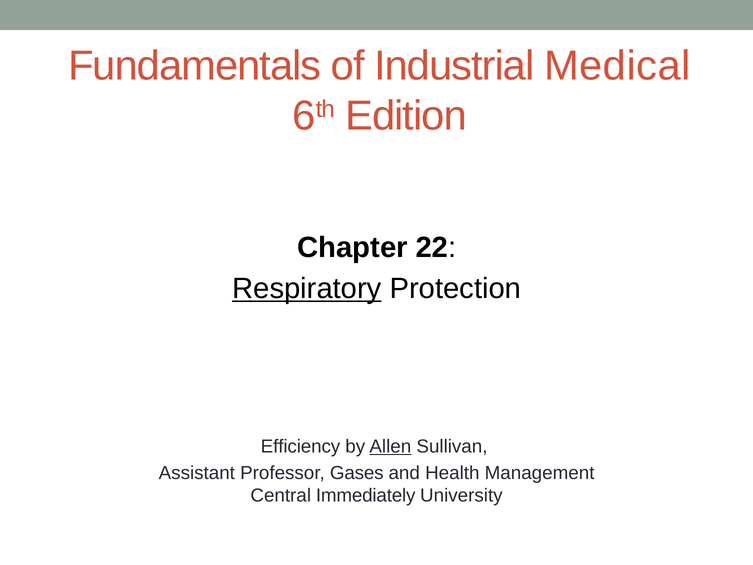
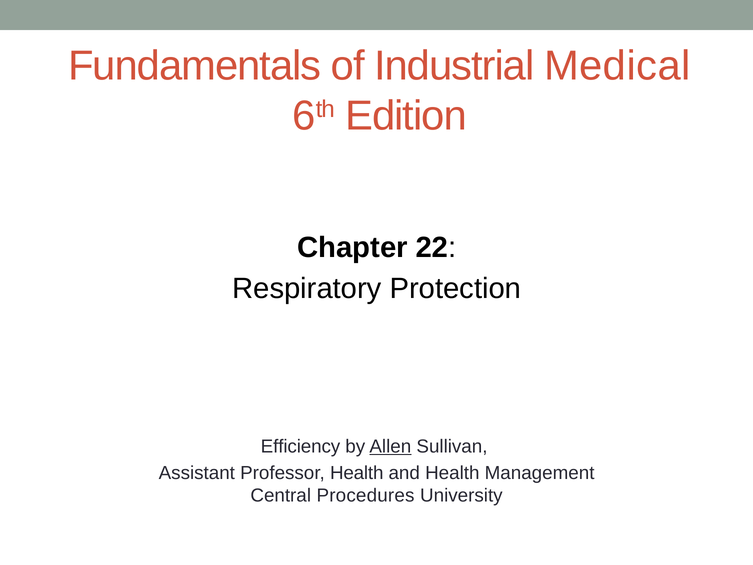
Respiratory underline: present -> none
Professor Gases: Gases -> Health
Immediately: Immediately -> Procedures
